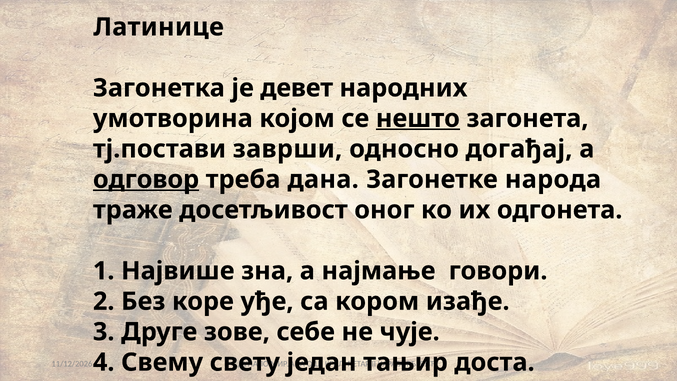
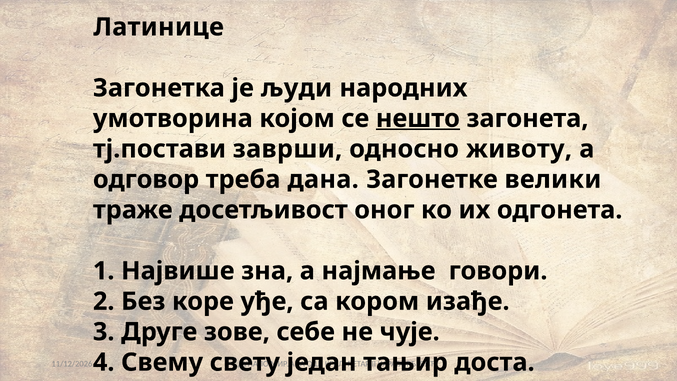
девет: девет -> људи
догађај: догађај -> животу
одговор underline: present -> none
народа: народа -> велики
